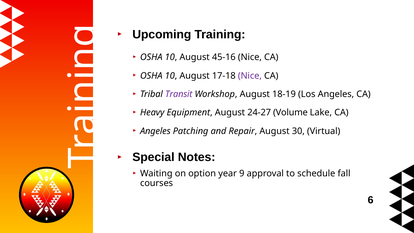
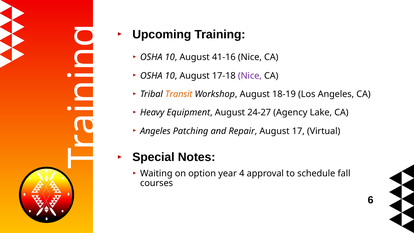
45-16: 45-16 -> 41-16
Transit colour: purple -> orange
Volume: Volume -> Agency
30: 30 -> 17
9: 9 -> 4
